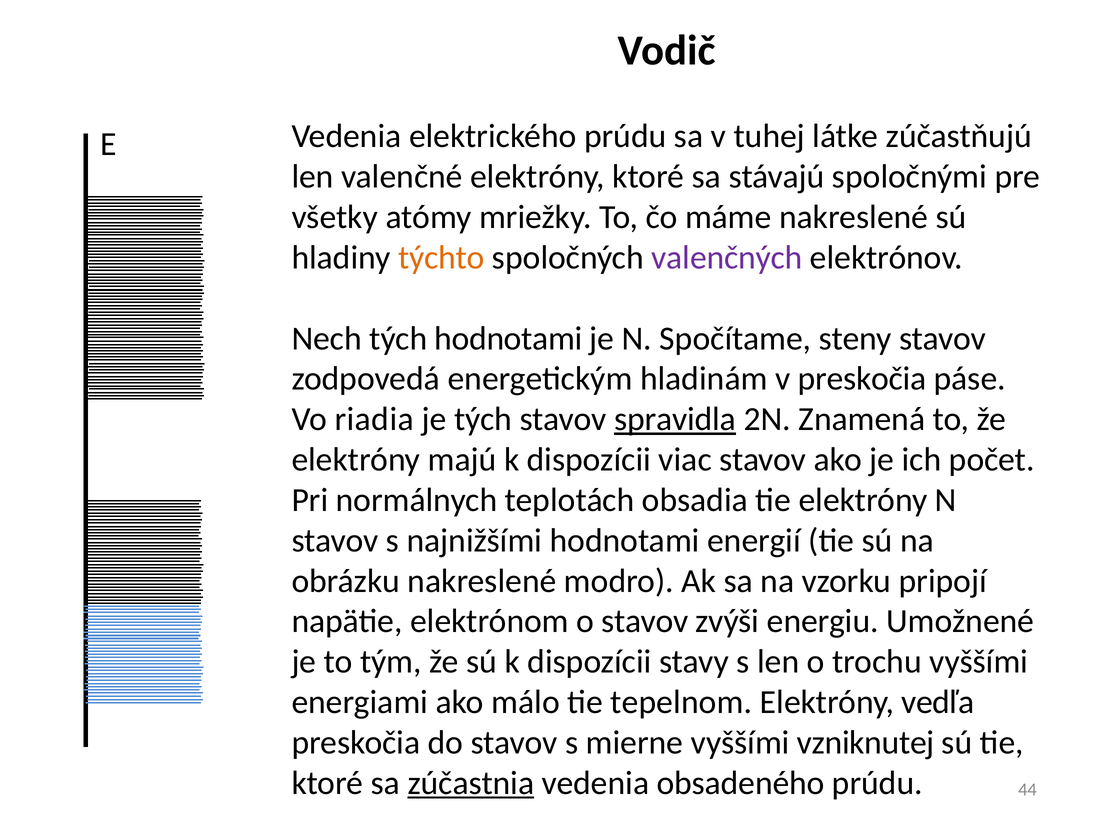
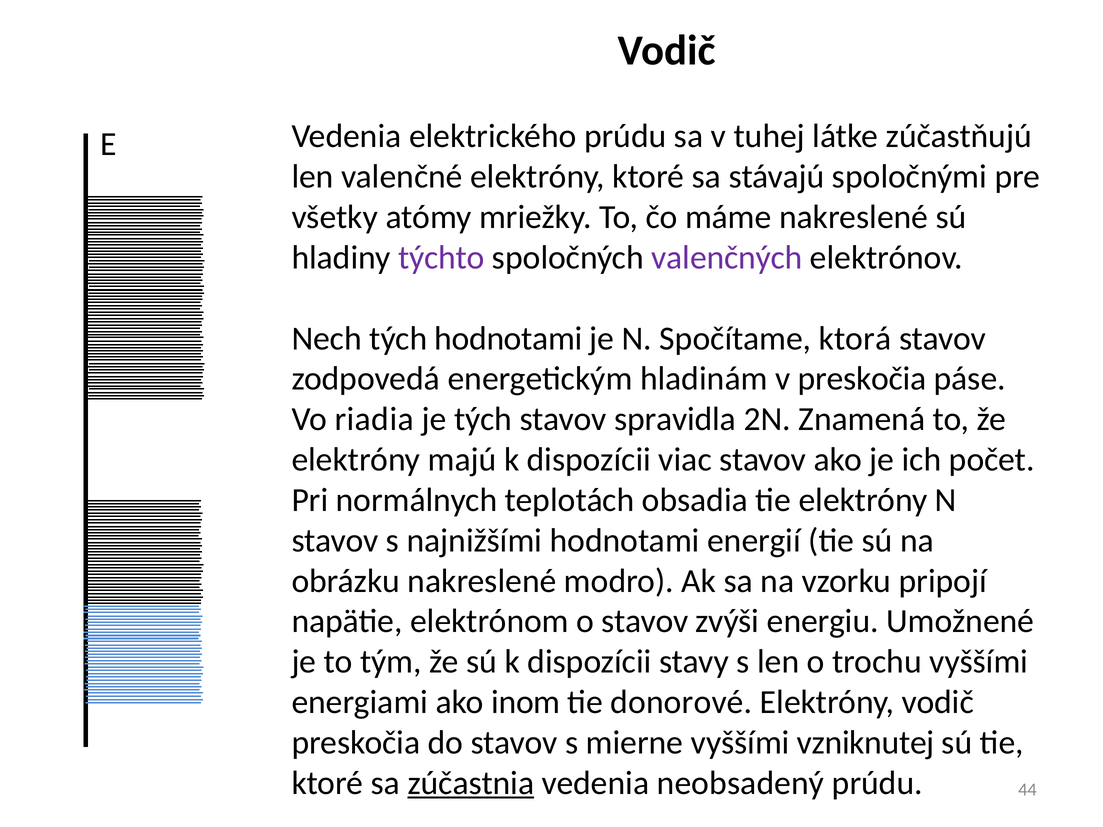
týchto colour: orange -> purple
steny: steny -> ktorá
spravidla underline: present -> none
málo: málo -> inom
tepelnom: tepelnom -> donorové
Elektróny vedľa: vedľa -> vodič
obsadeného: obsadeného -> neobsadený
